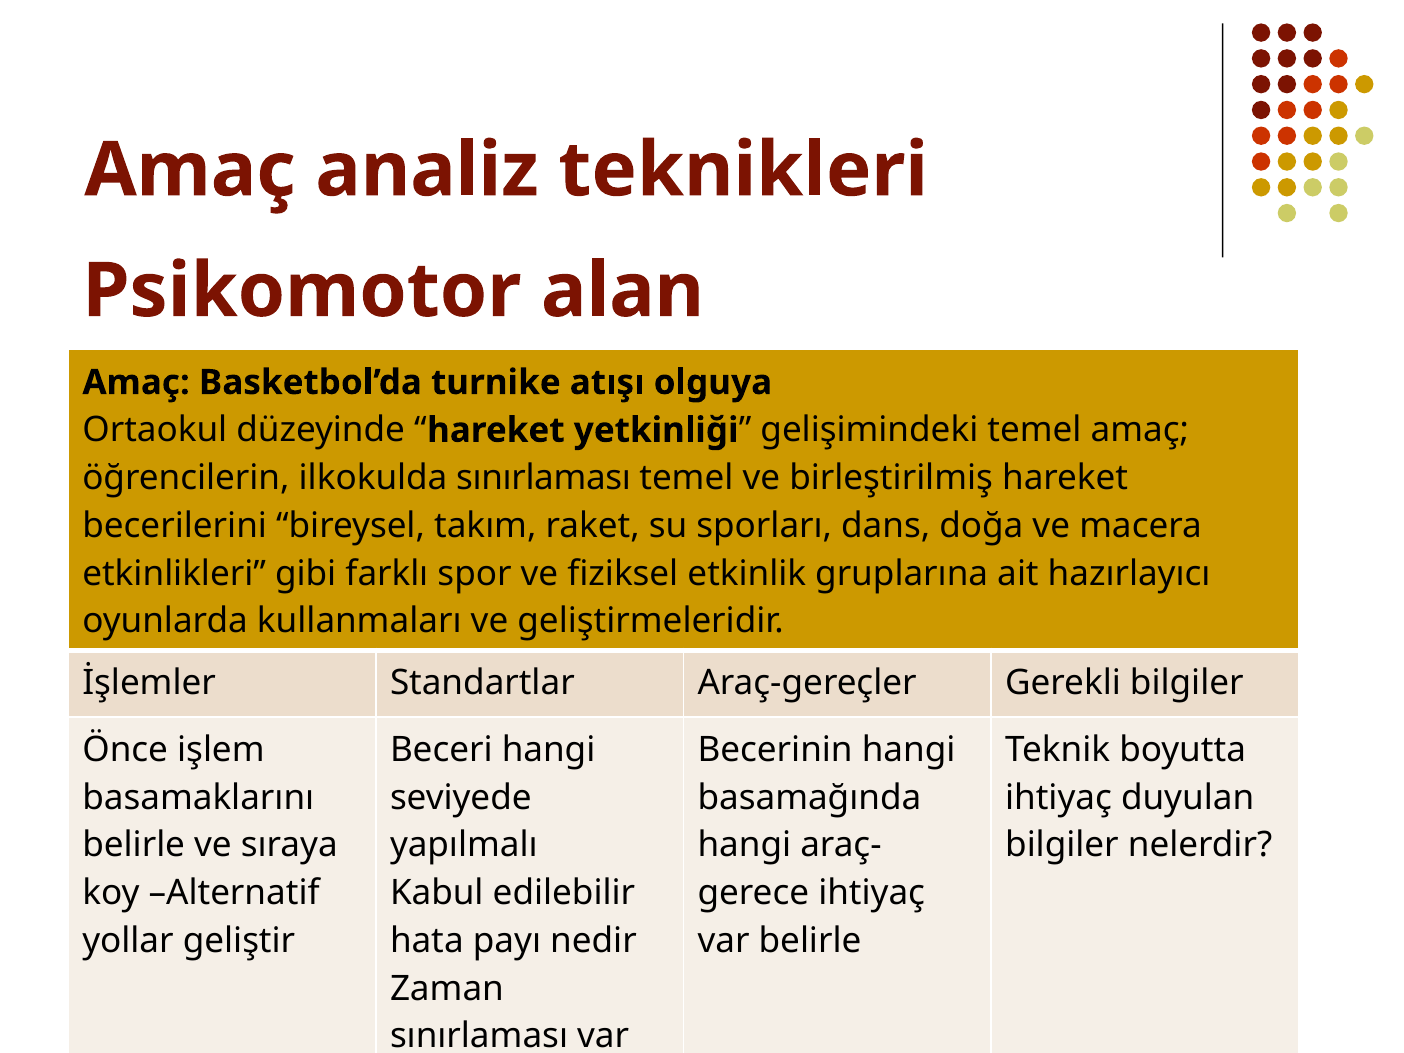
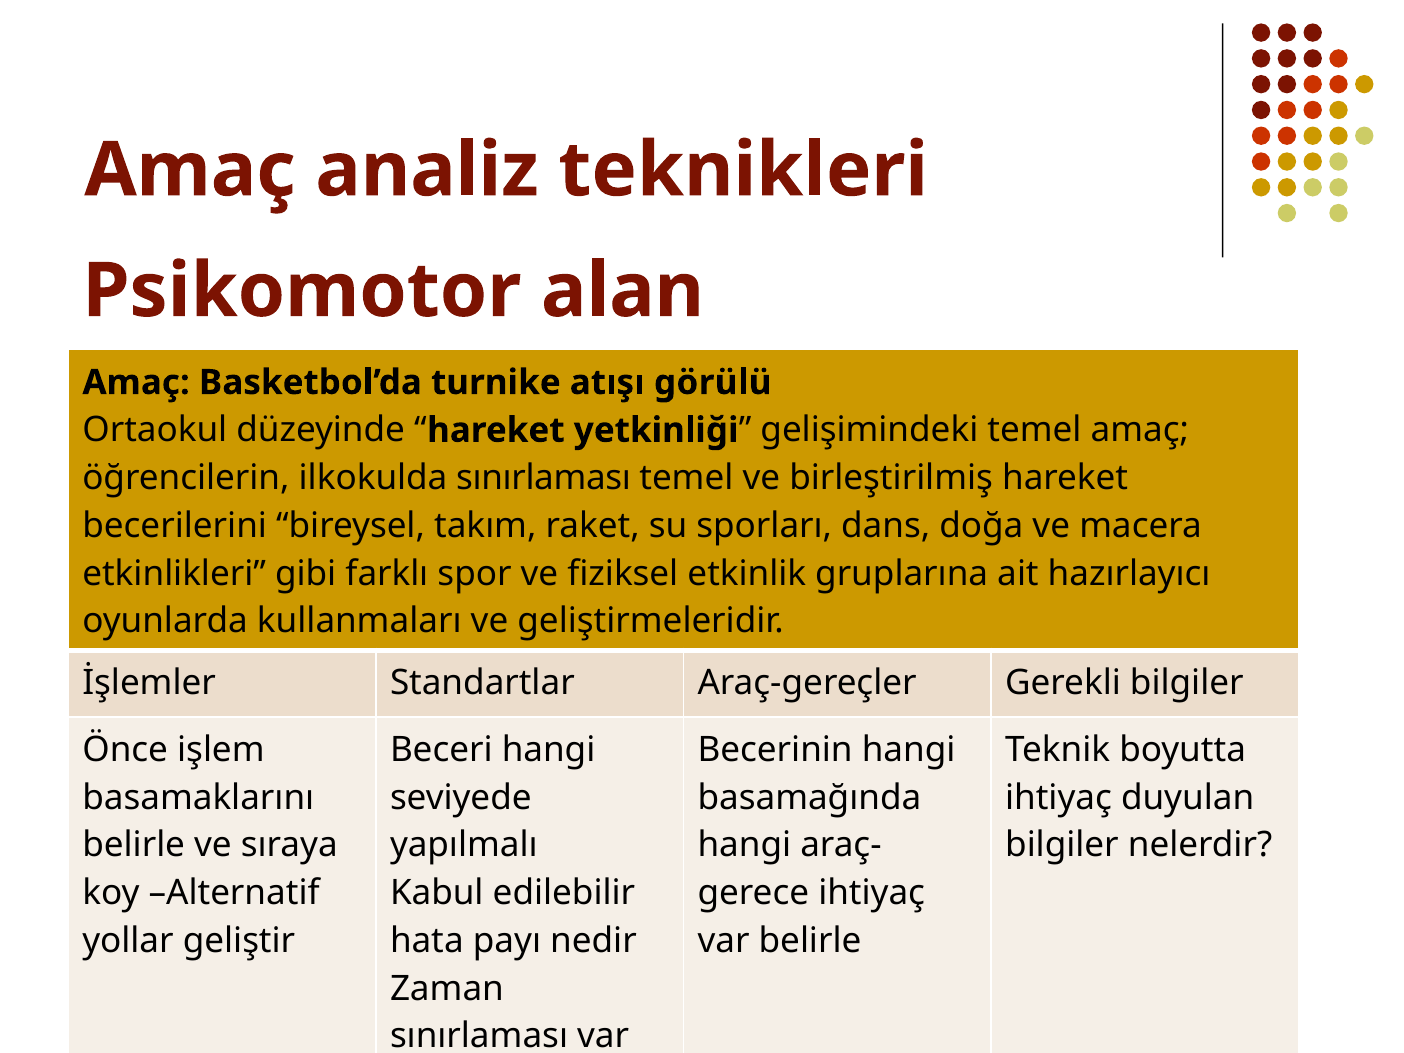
olguya: olguya -> görülü
